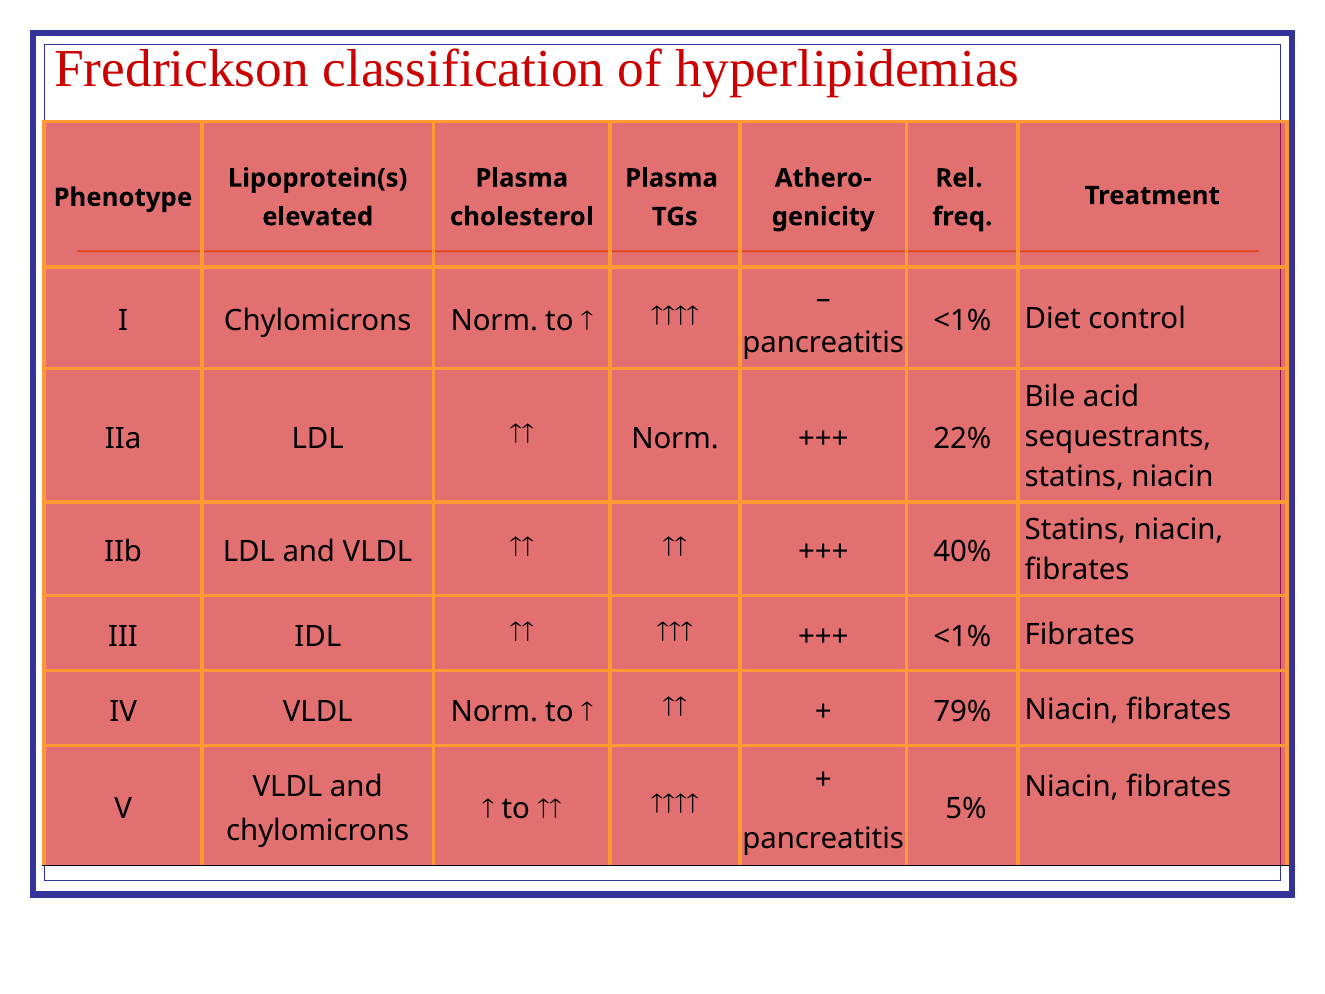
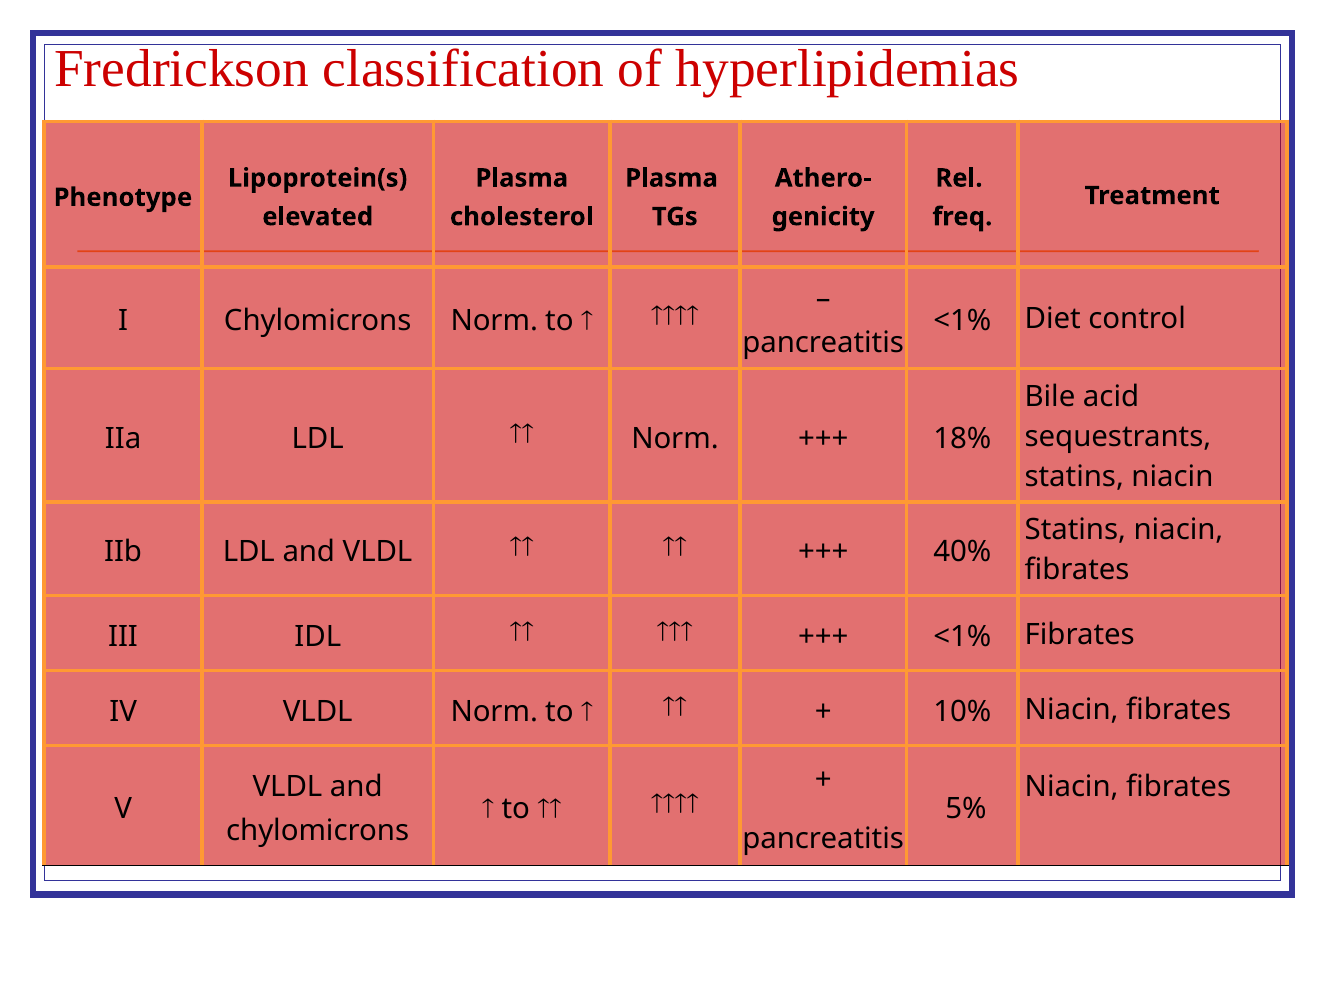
22%: 22% -> 18%
79%: 79% -> 10%
